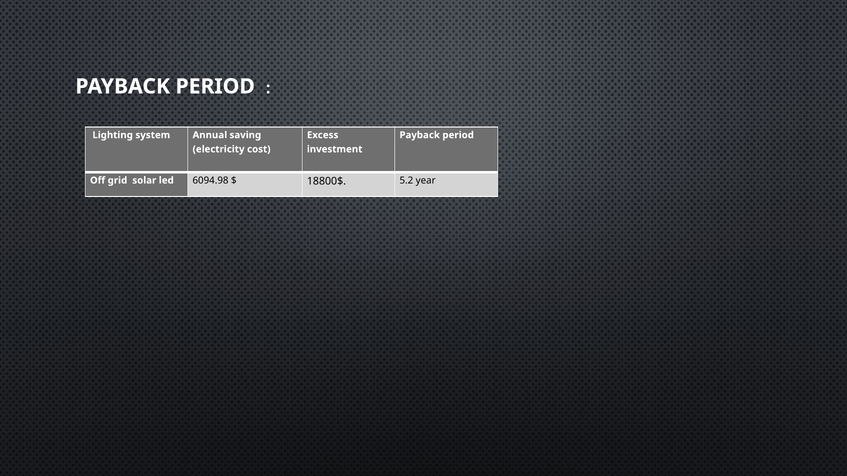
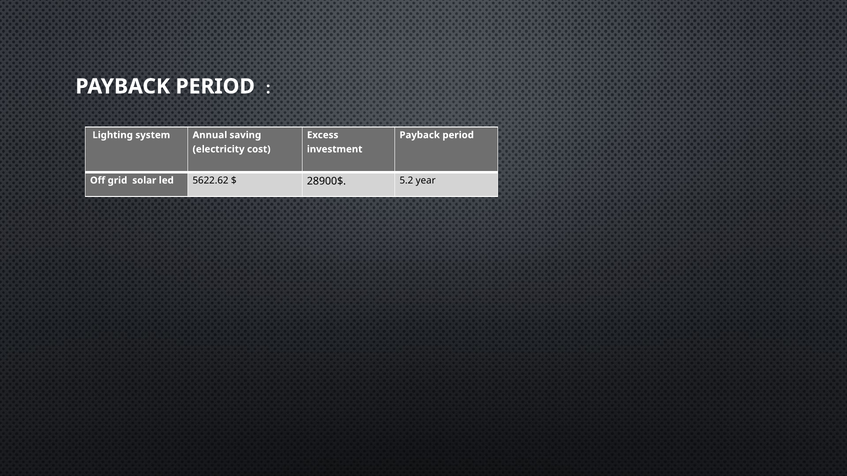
6094.98: 6094.98 -> 5622.62
18800$: 18800$ -> 28900$
